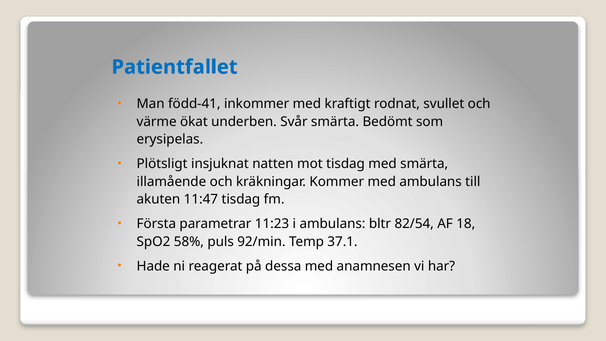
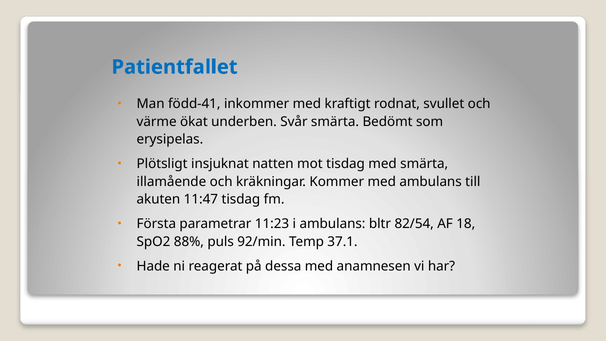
58%: 58% -> 88%
